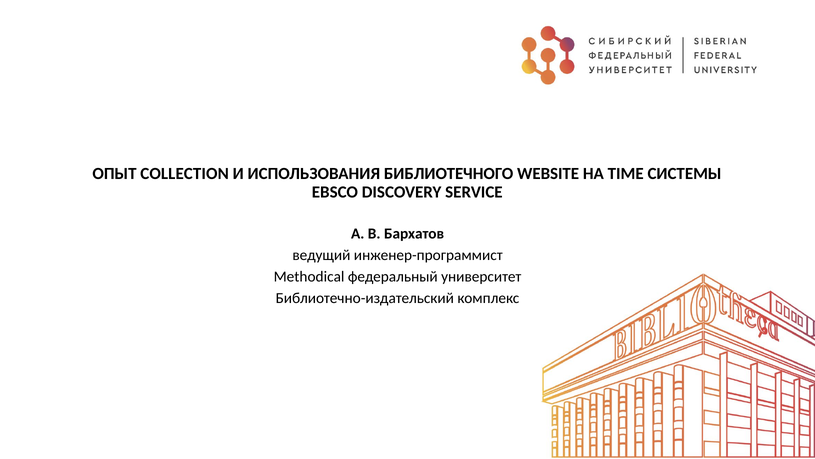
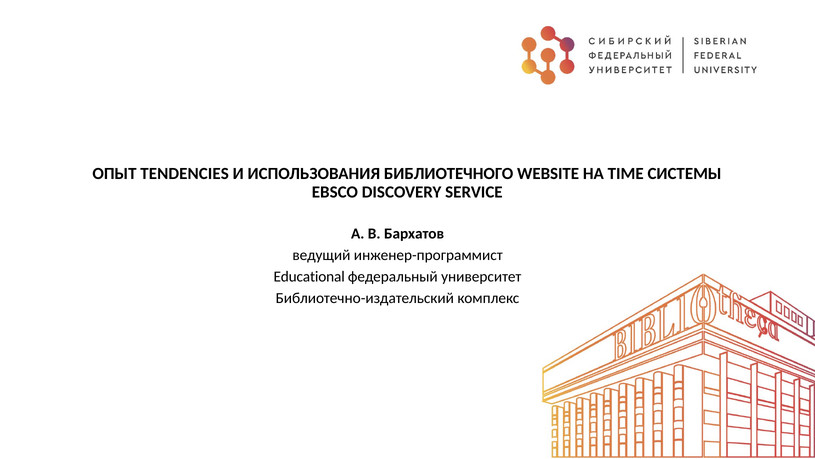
COLLECTION: COLLECTION -> TENDENCIES
Methodical: Methodical -> Educational
